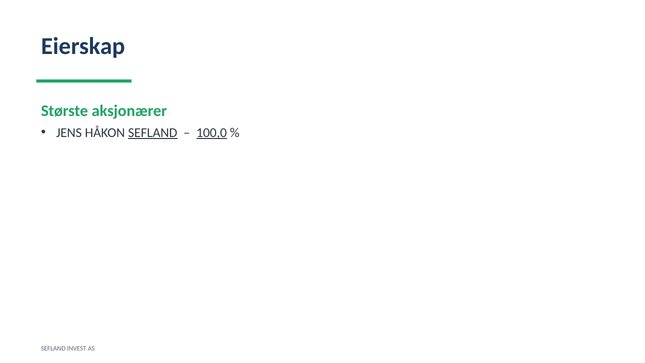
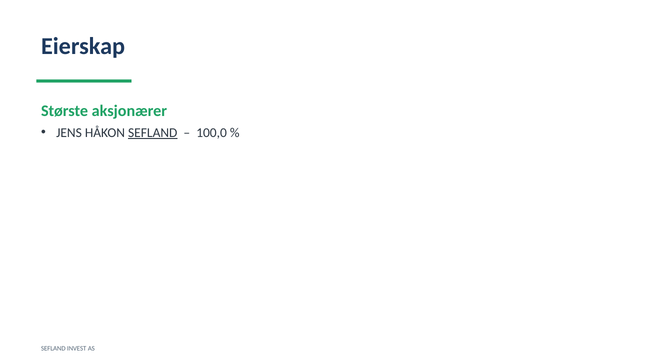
100,0 underline: present -> none
